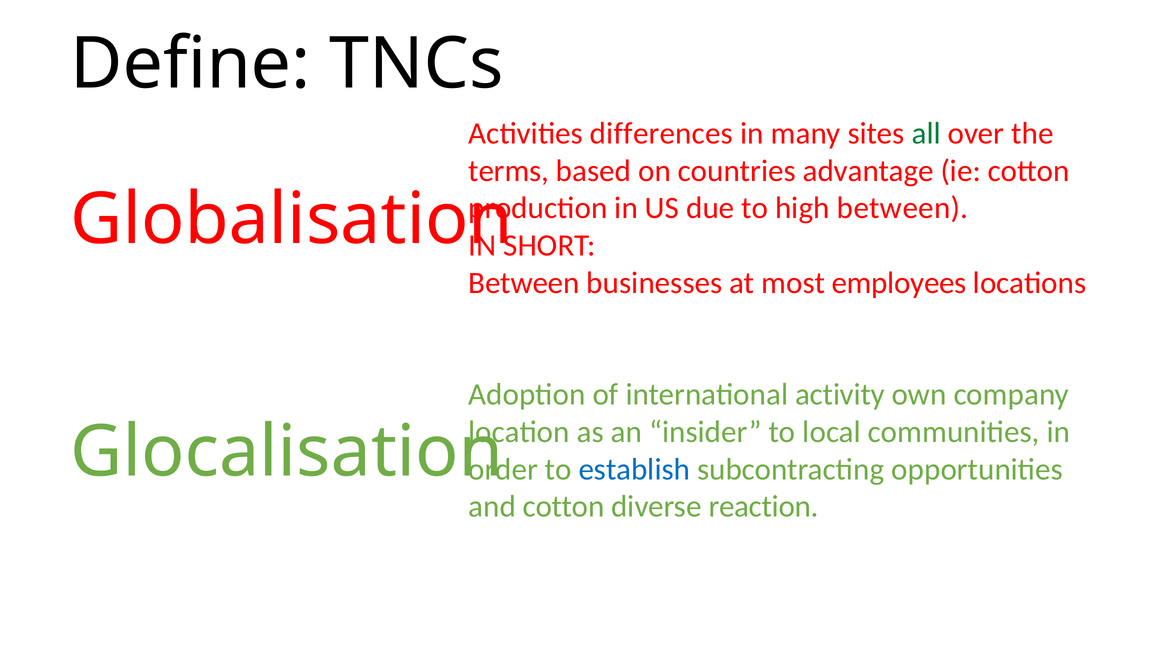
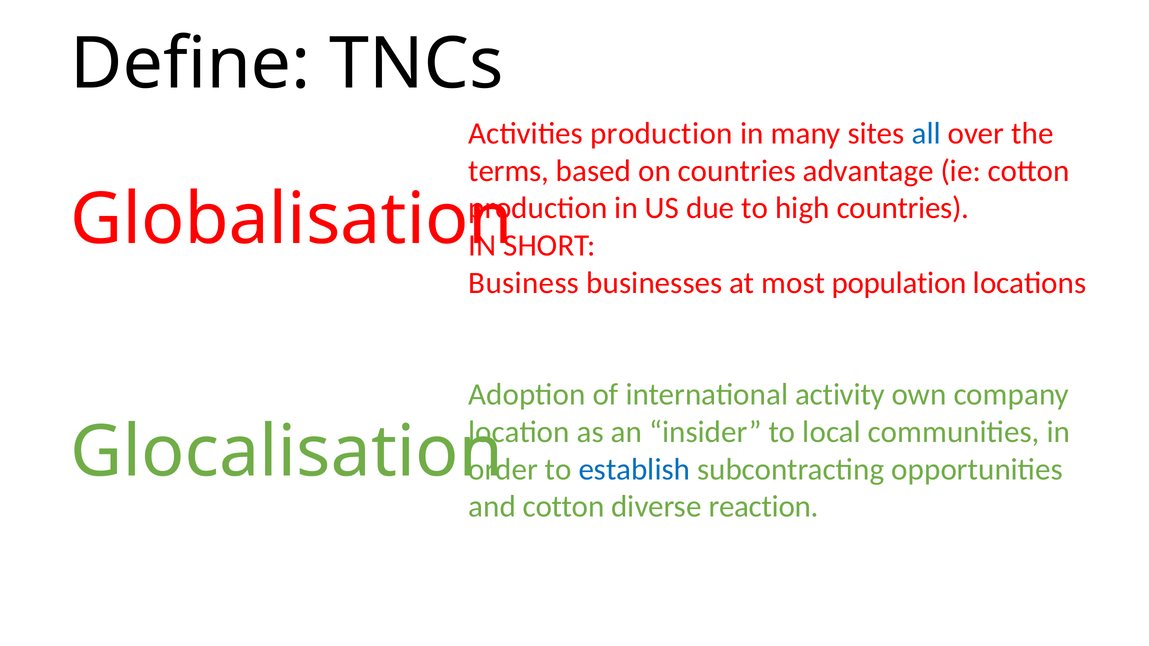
Activities differences: differences -> production
all colour: green -> blue
high between: between -> countries
Between at (524, 283): Between -> Business
employees: employees -> population
